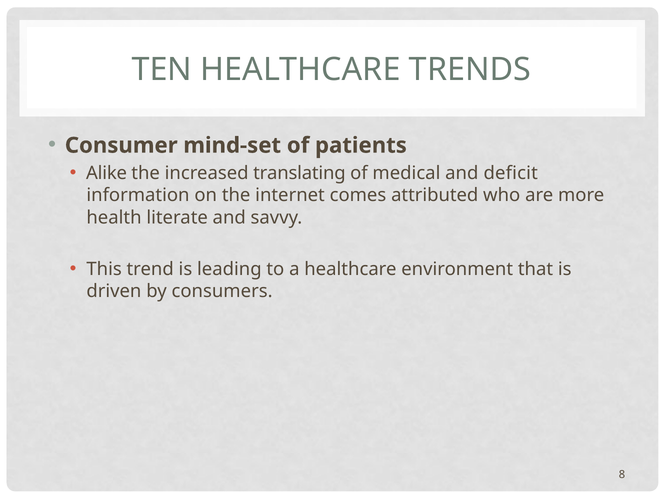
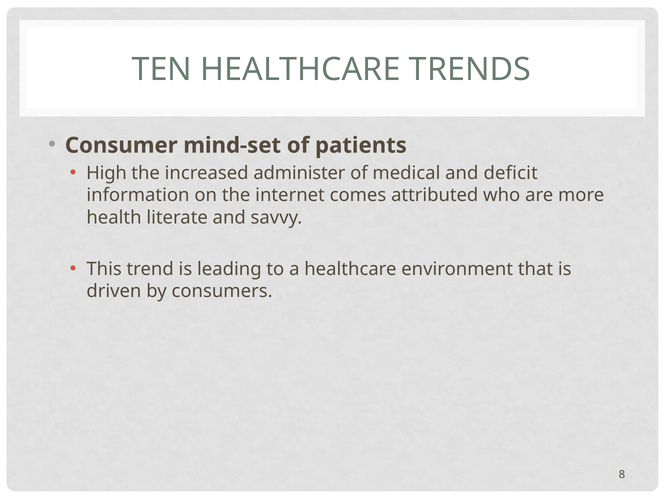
Alike: Alike -> High
translating: translating -> administer
